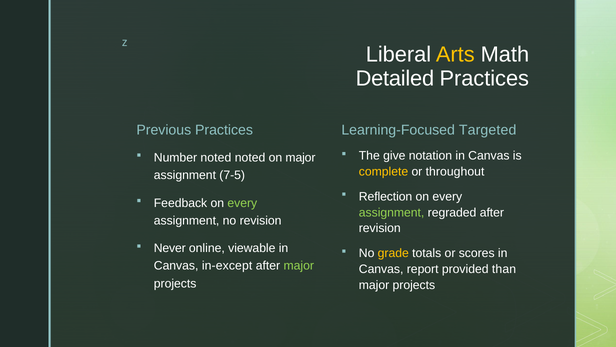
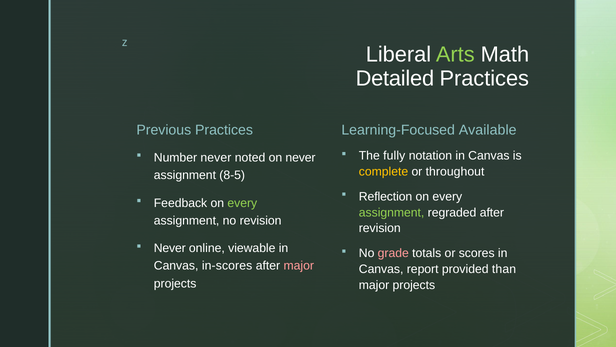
Arts colour: yellow -> light green
Targeted: Targeted -> Available
give: give -> fully
Number noted: noted -> never
on major: major -> never
7-5: 7-5 -> 8-5
grade colour: yellow -> pink
in-except: in-except -> in-scores
major at (299, 266) colour: light green -> pink
